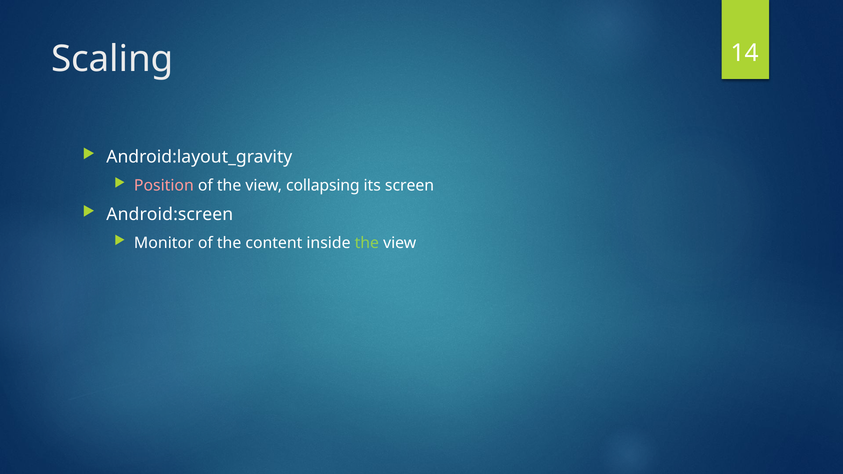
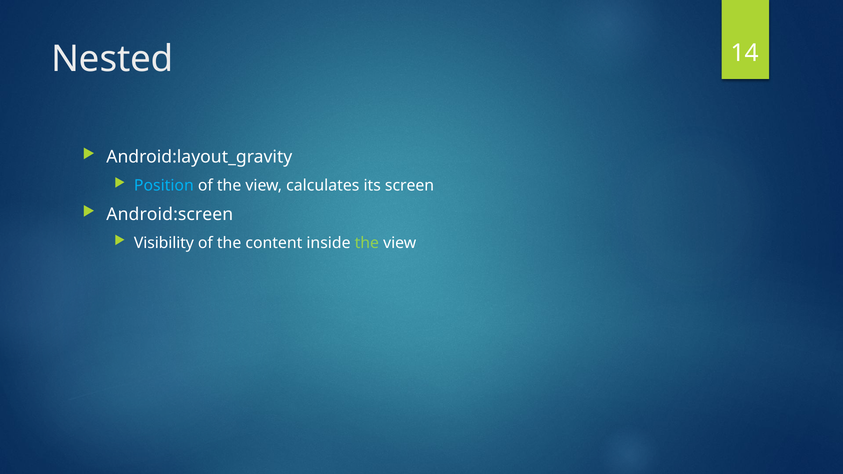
Scaling: Scaling -> Nested
Position colour: pink -> light blue
collapsing: collapsing -> calculates
Monitor: Monitor -> Visibility
